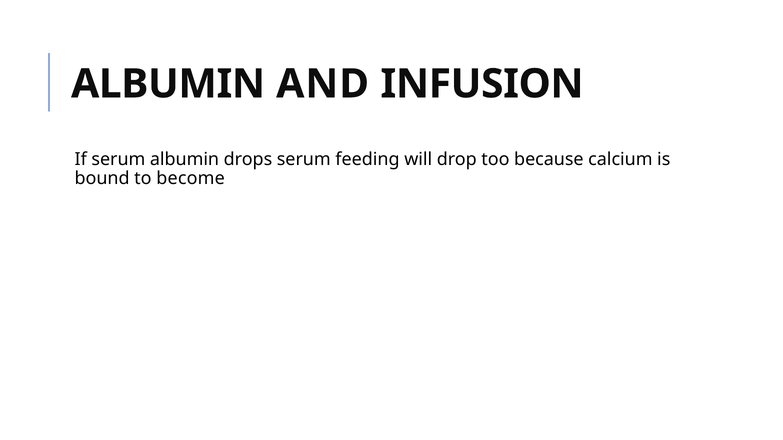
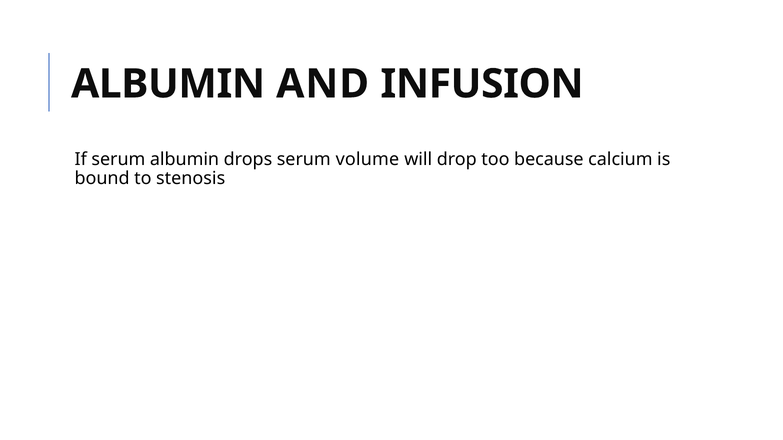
feeding: feeding -> volume
become: become -> stenosis
